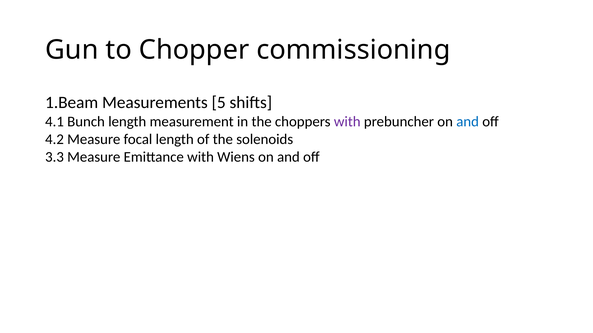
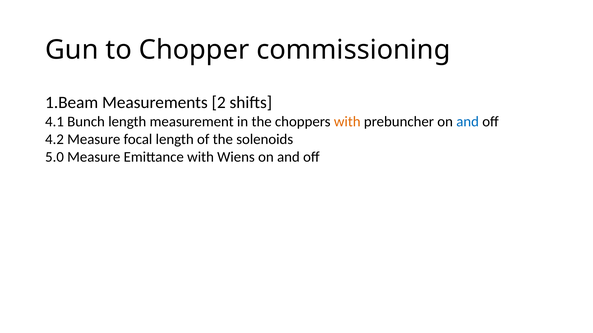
5: 5 -> 2
with at (347, 122) colour: purple -> orange
3.3: 3.3 -> 5.0
